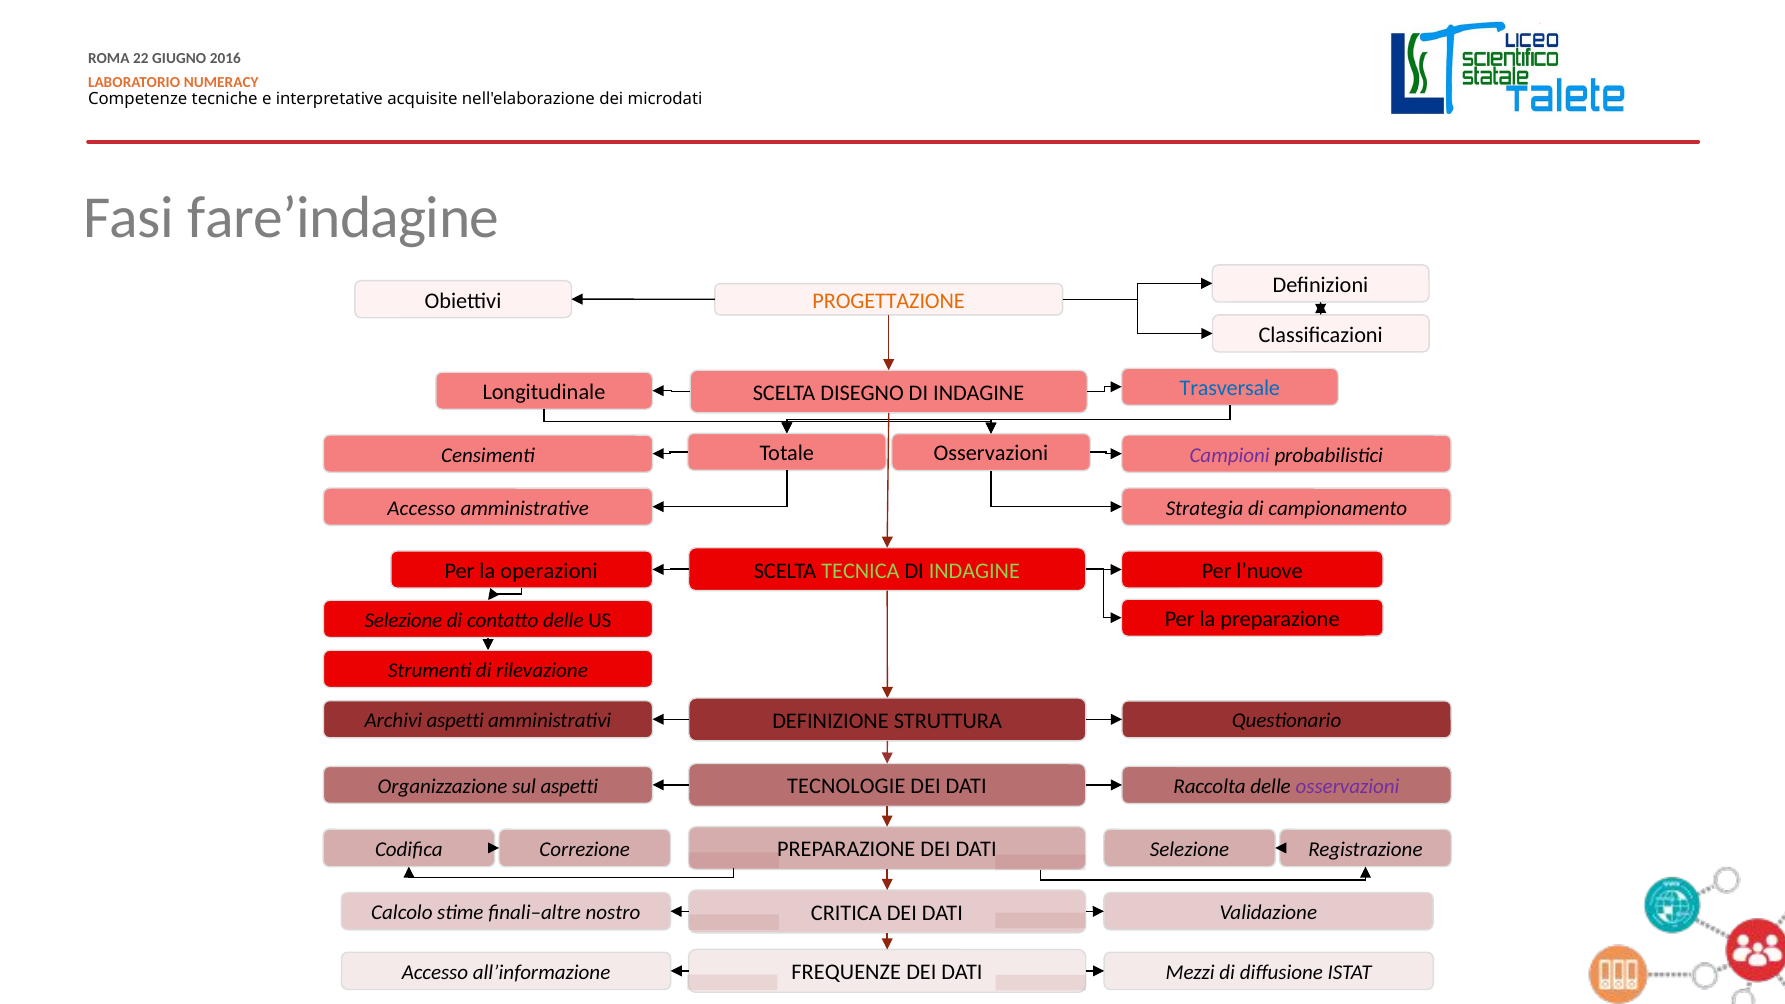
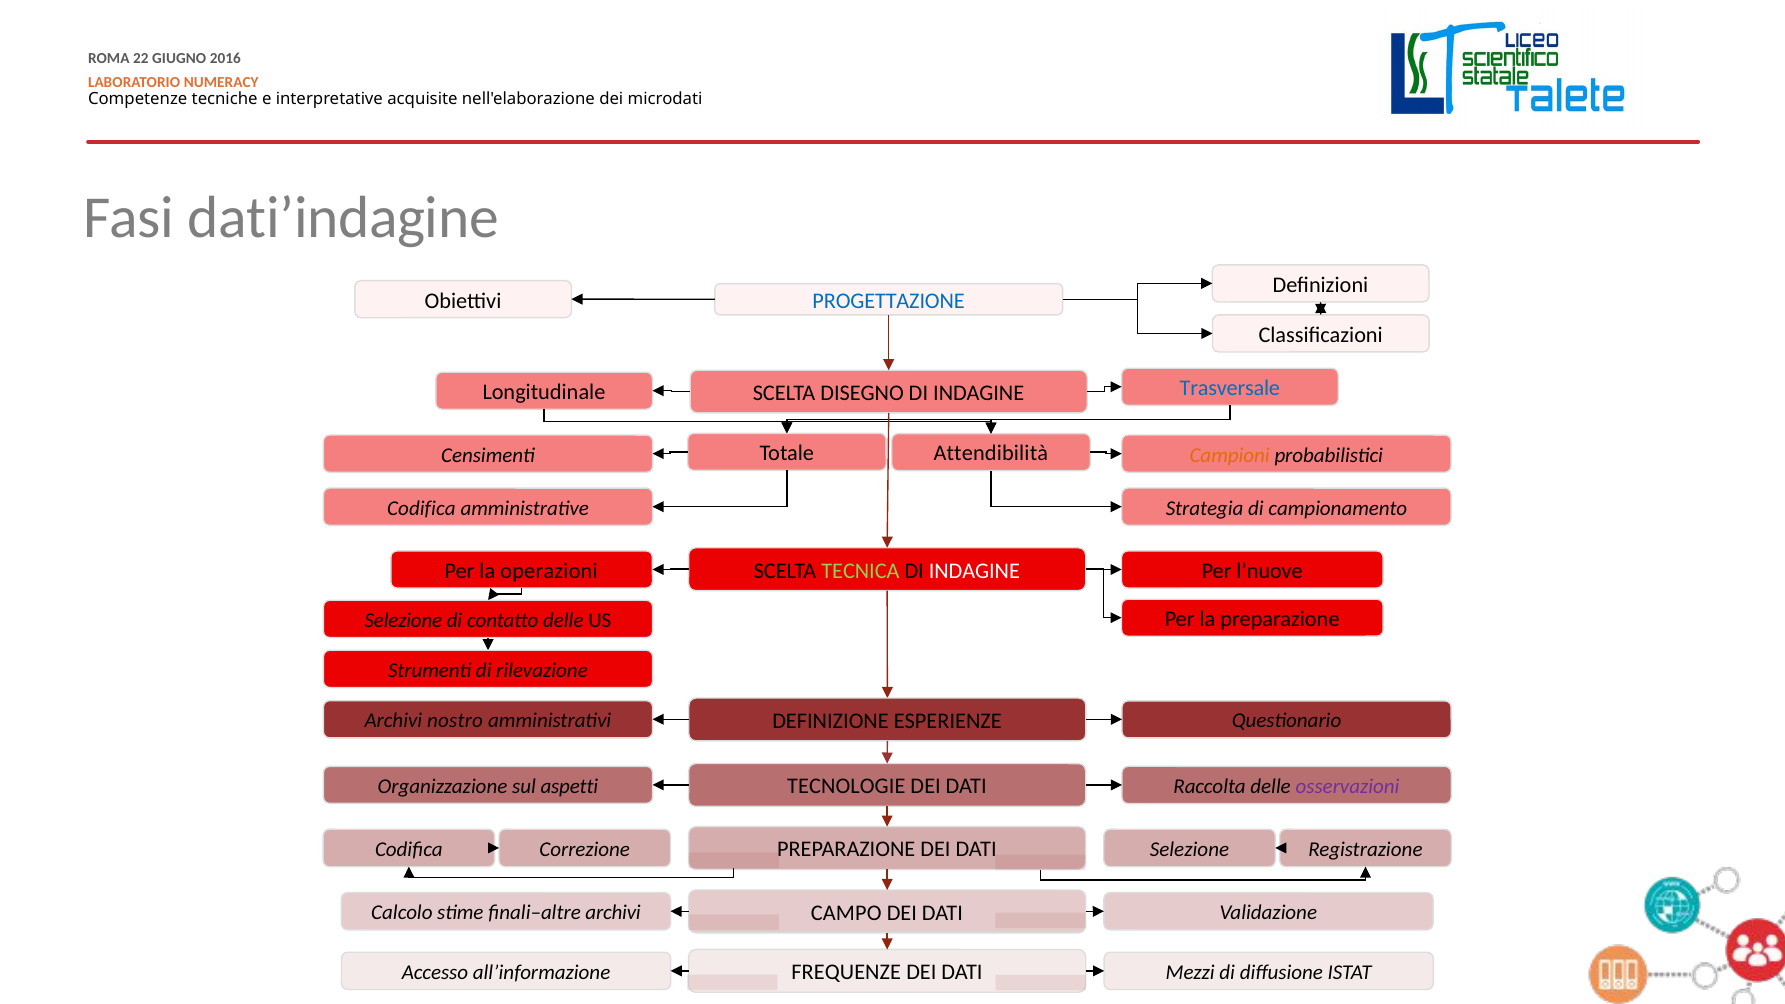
fare’indagine: fare’indagine -> dati’indagine
PROGETTAZIONE colour: orange -> blue
Osservazioni at (991, 454): Osservazioni -> Attendibilità
Campioni colour: purple -> orange
Accesso at (421, 508): Accesso -> Codifica
INDAGINE at (974, 571) colour: light green -> white
STRUTTURA: STRUTTURA -> ESPERIENZE
Archivi aspetti: aspetti -> nostro
CRITICA: CRITICA -> CAMPO
finali–altre nostro: nostro -> archivi
